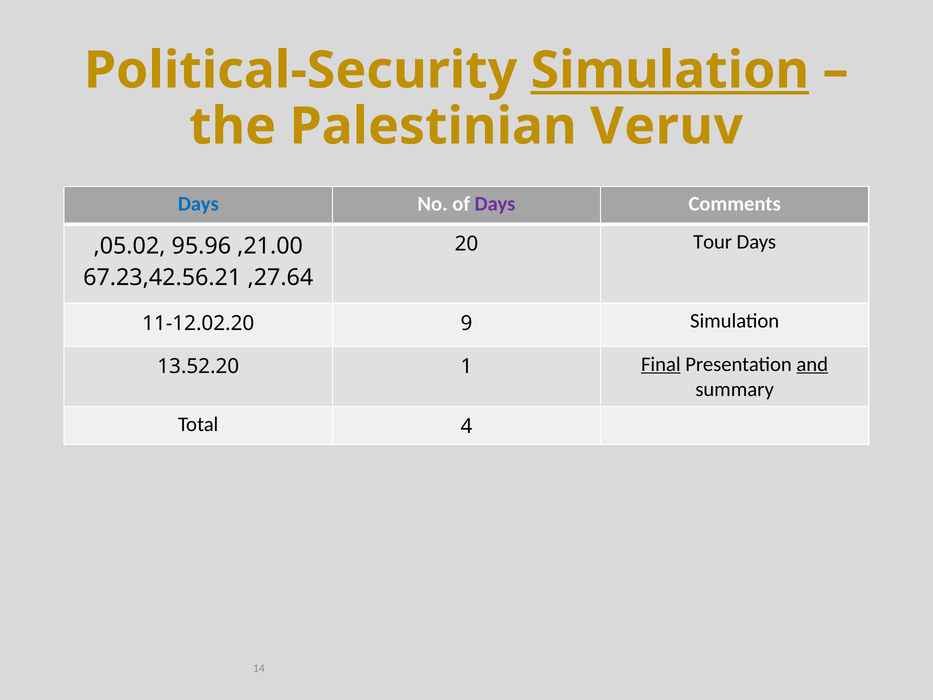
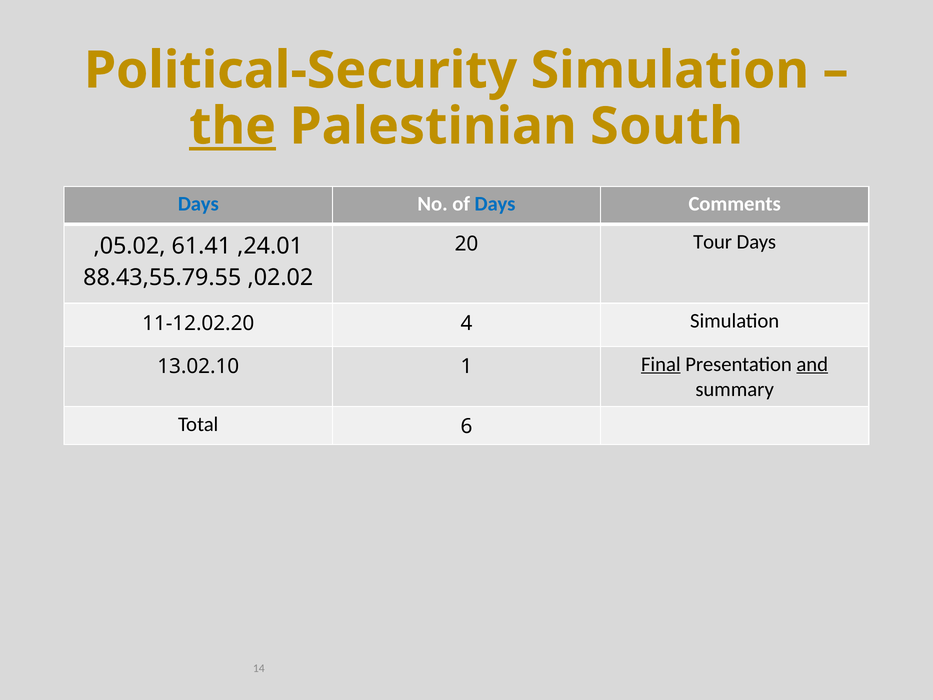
Simulation at (670, 70) underline: present -> none
the underline: none -> present
Veruv: Veruv -> South
Days at (495, 204) colour: purple -> blue
95.96: 95.96 -> 61.41
21.00: 21.00 -> 24.01
67.23,42.56.21: 67.23,42.56.21 -> 88.43,55.79.55
27.64: 27.64 -> 02.02
9: 9 -> 4
13.52.20: 13.52.20 -> 13.02.10
4: 4 -> 6
